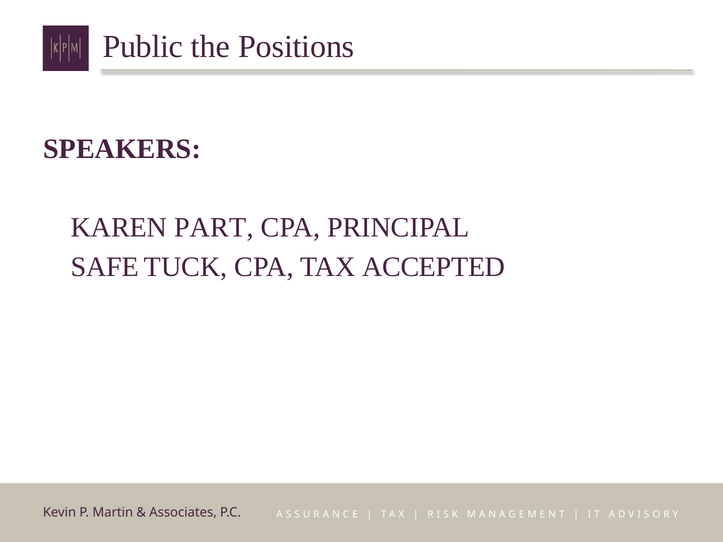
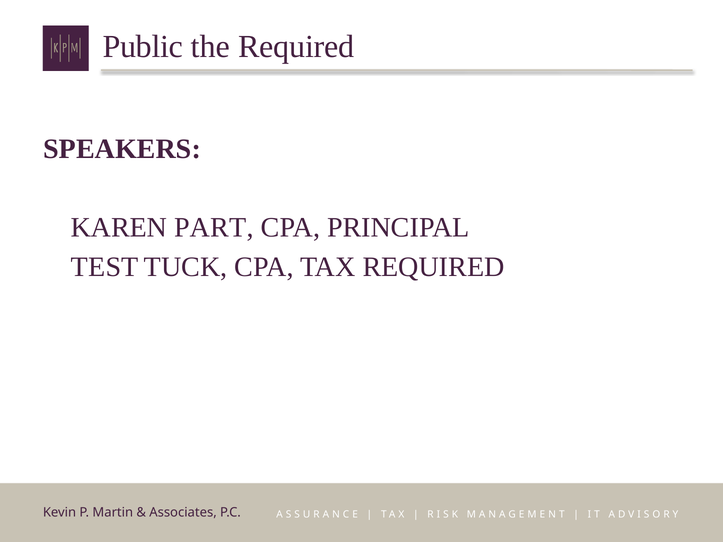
the Positions: Positions -> Required
SAFE: SAFE -> TEST
TAX ACCEPTED: ACCEPTED -> REQUIRED
